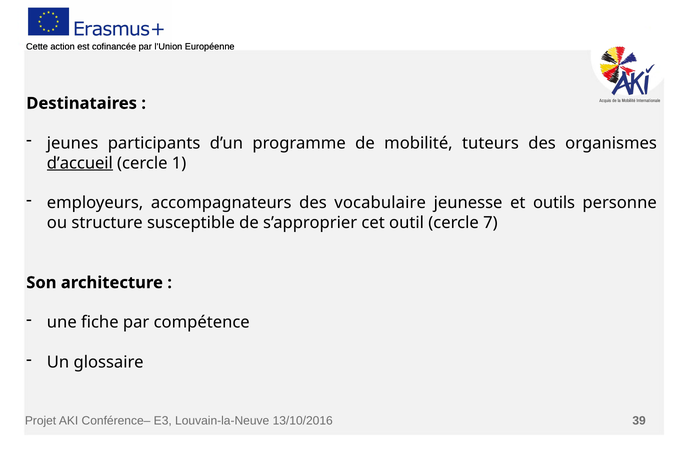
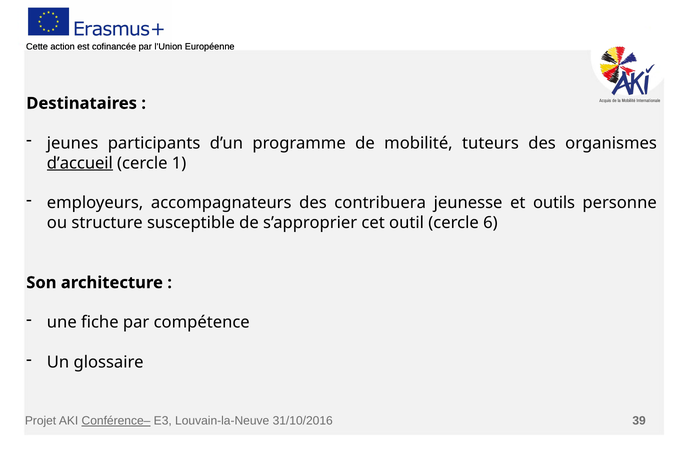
vocabulaire: vocabulaire -> contribuera
7: 7 -> 6
Conférence– underline: none -> present
13/10/2016: 13/10/2016 -> 31/10/2016
